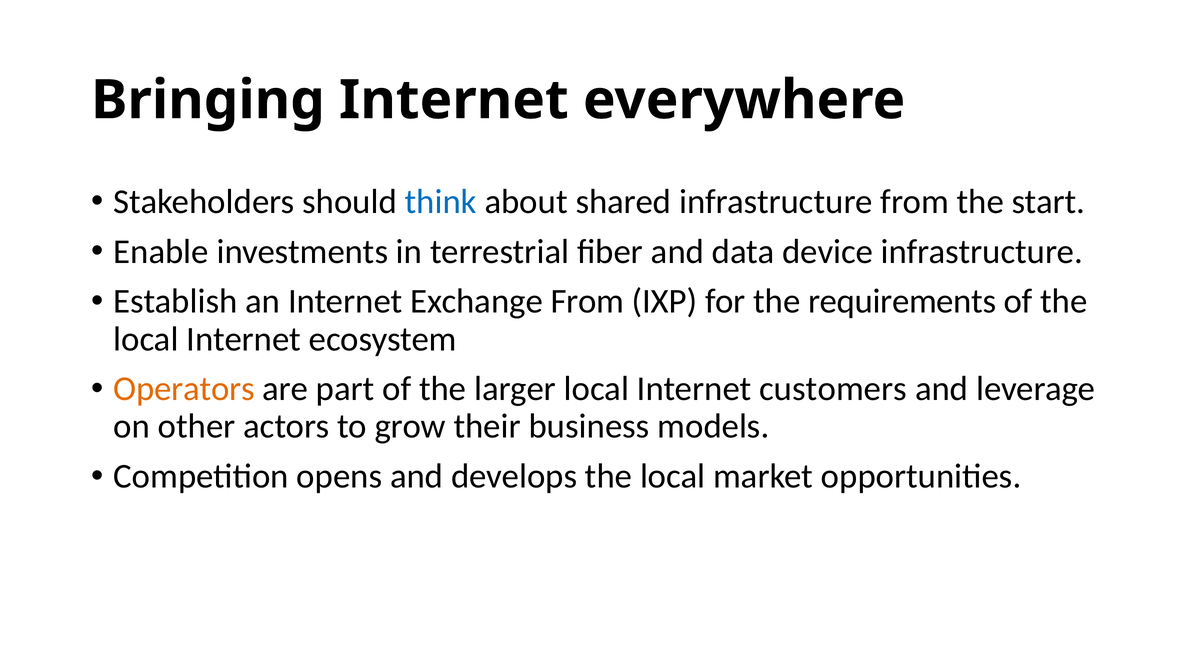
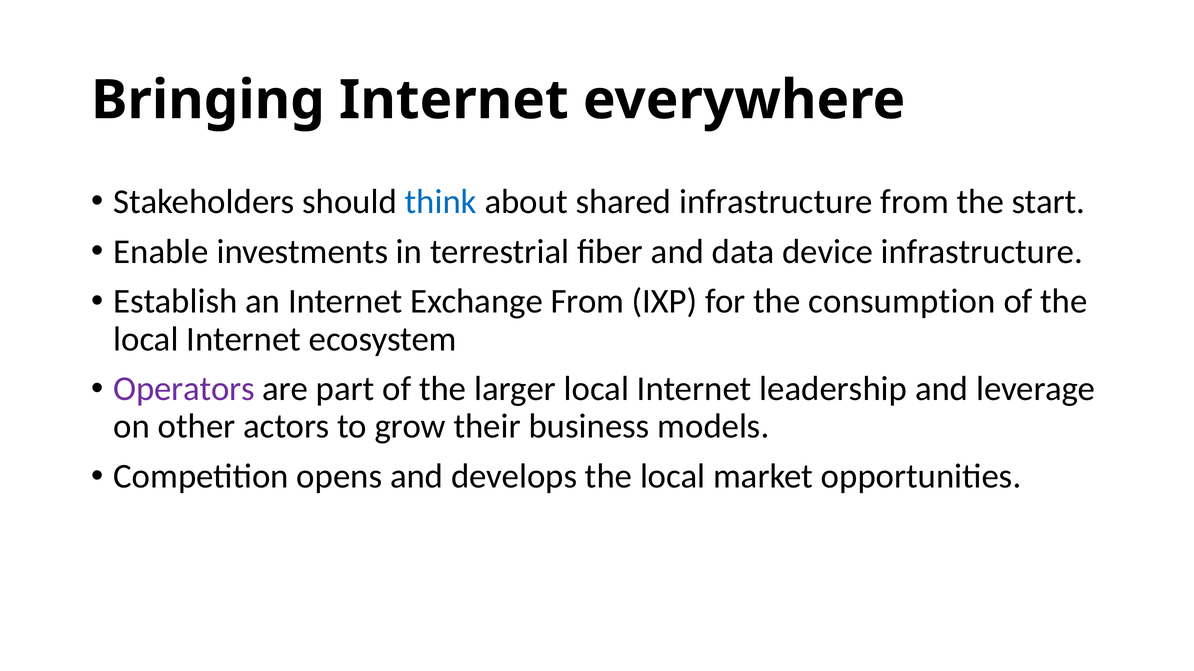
requirements: requirements -> consumption
Operators colour: orange -> purple
customers: customers -> leadership
